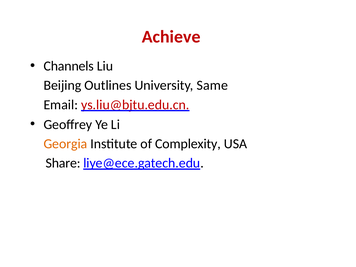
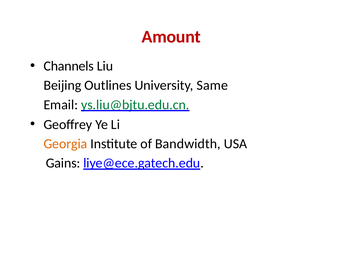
Achieve: Achieve -> Amount
ys.liu@bjtu.edu.cn colour: red -> green
Complexity: Complexity -> Bandwidth
Share: Share -> Gains
